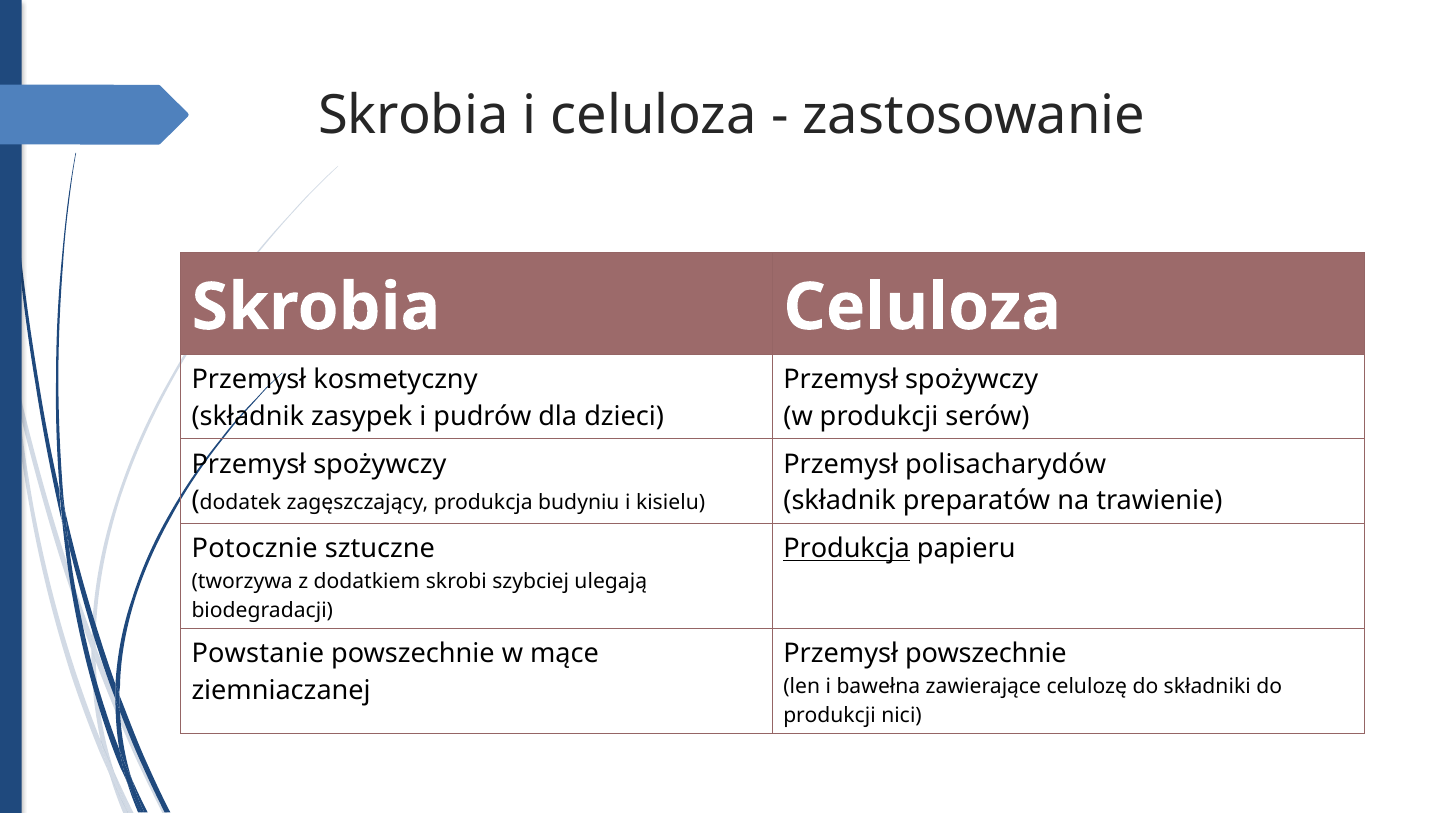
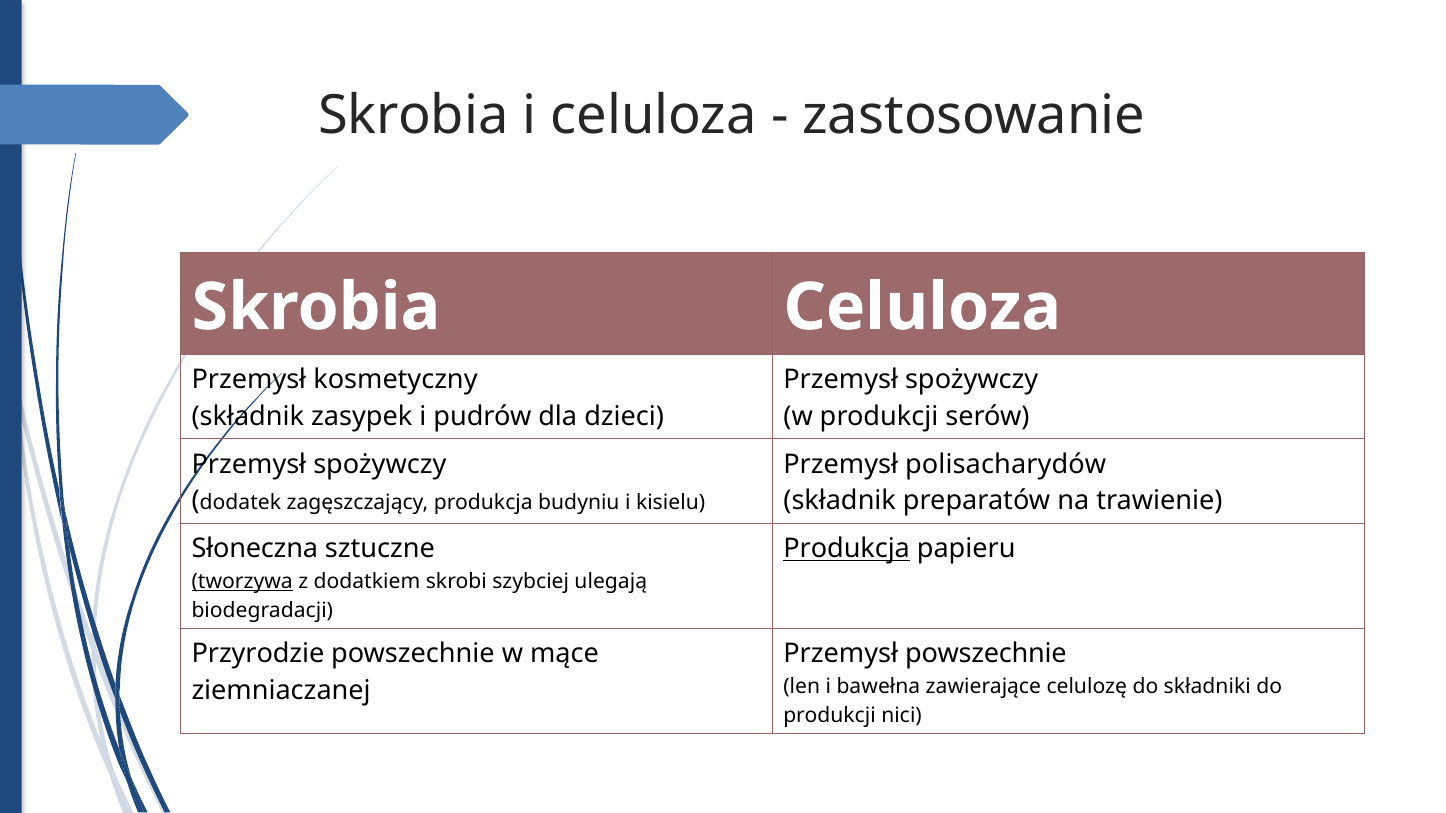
Potocznie: Potocznie -> Słoneczna
tworzywa underline: none -> present
Powstanie: Powstanie -> Przyrodzie
